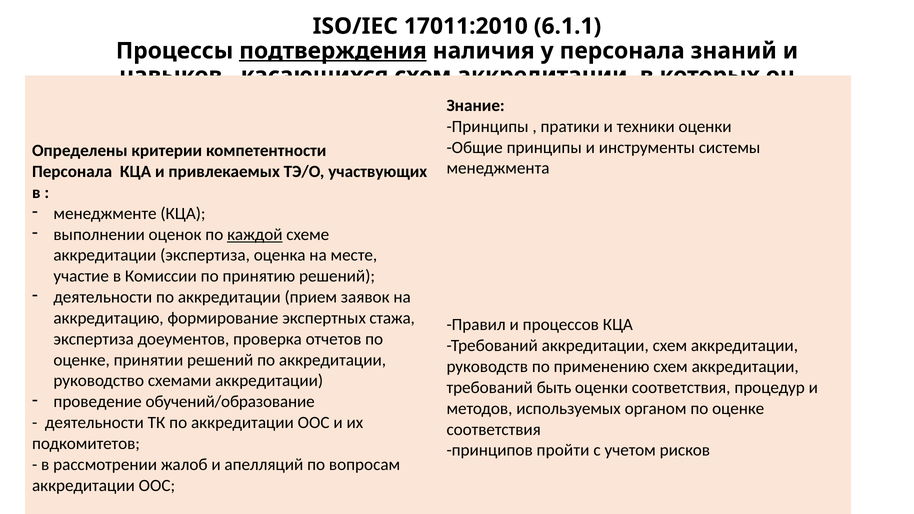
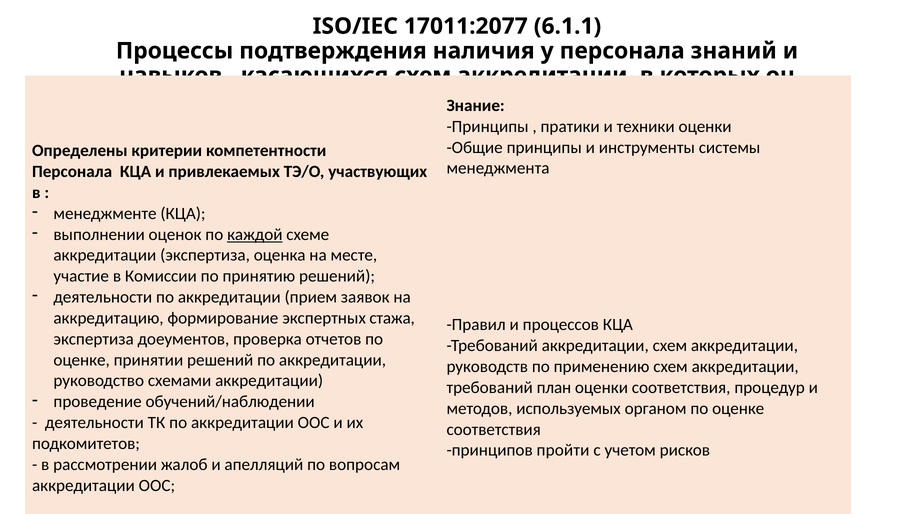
17011:2010: 17011:2010 -> 17011:2077
подтверждения underline: present -> none
быть: быть -> план
обучений/образование: обучений/образование -> обучений/наблюдении
